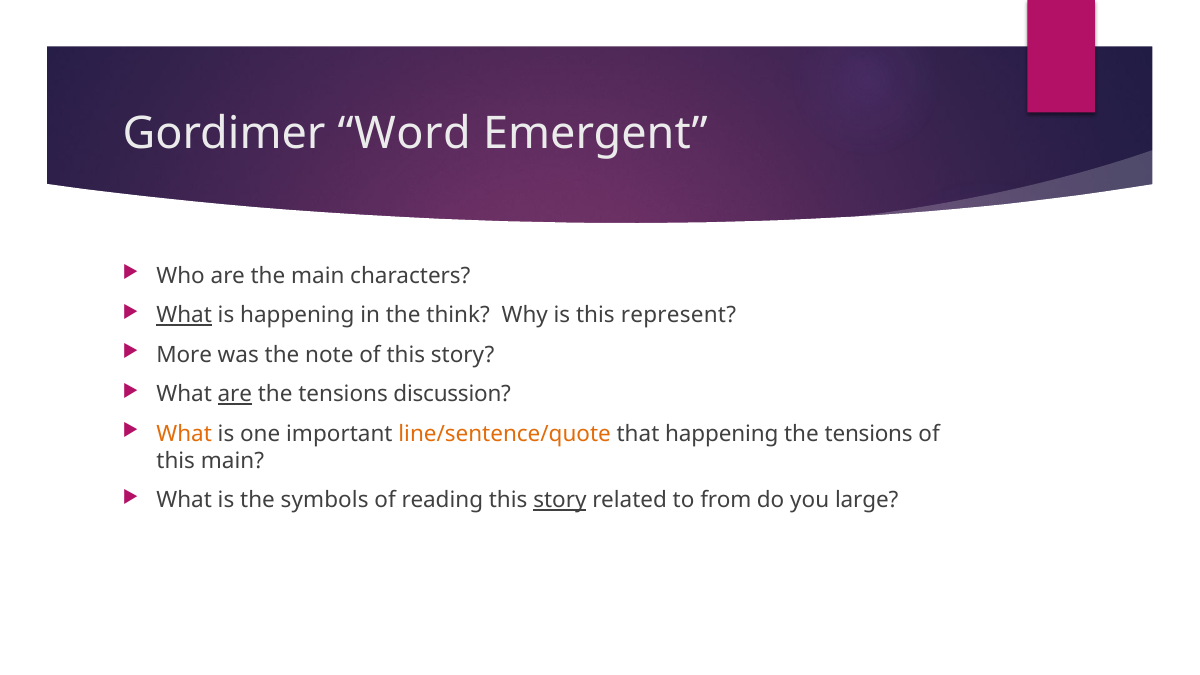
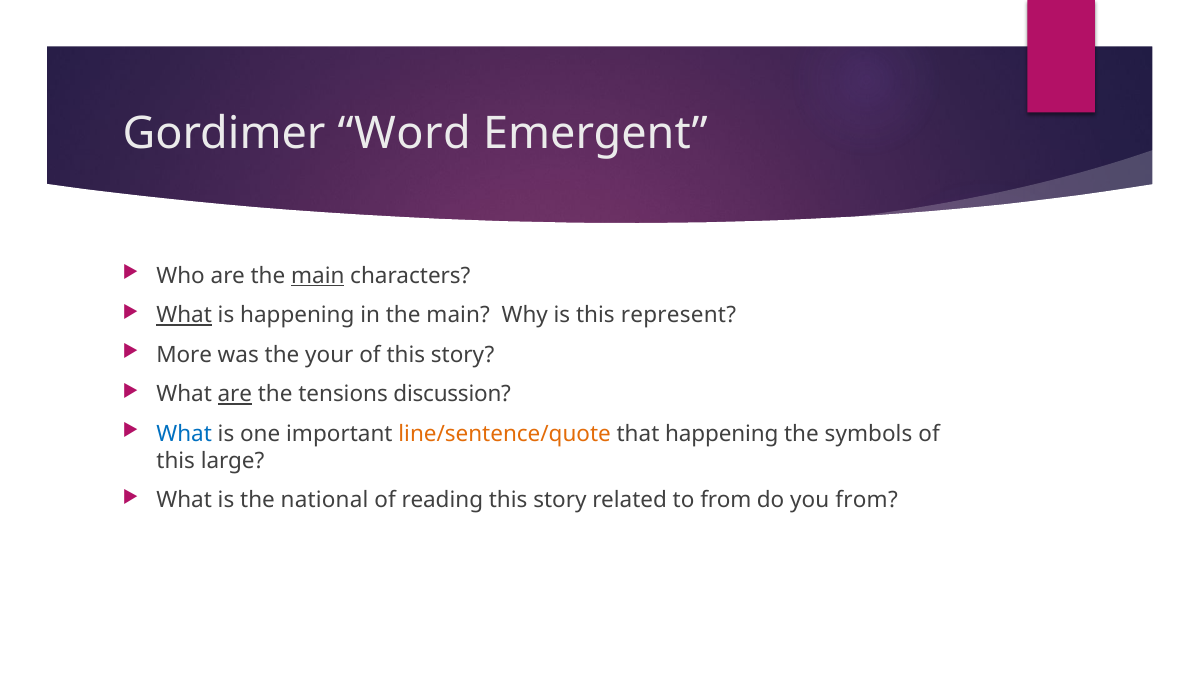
main at (318, 276) underline: none -> present
in the think: think -> main
note: note -> your
What at (184, 434) colour: orange -> blue
tensions at (869, 434): tensions -> symbols
this main: main -> large
symbols: symbols -> national
story at (560, 500) underline: present -> none
you large: large -> from
